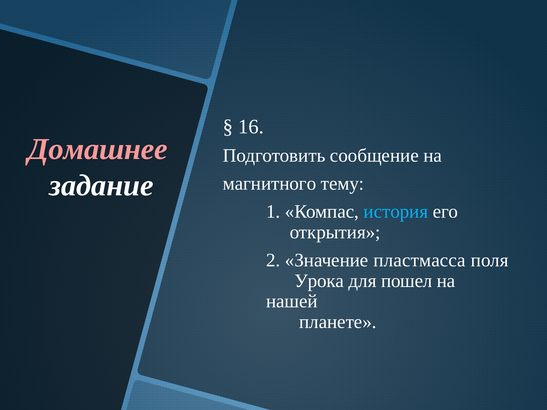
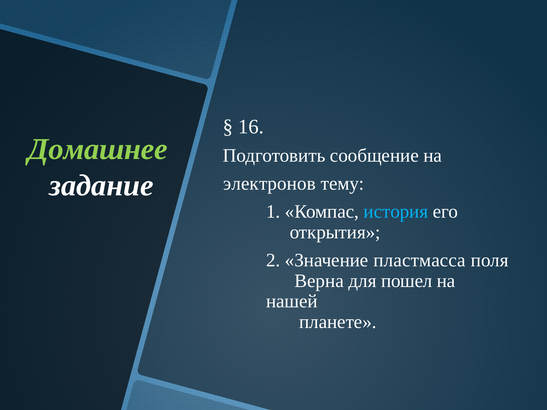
Домашнее colour: pink -> light green
магнитного: магнитного -> электронов
Урока: Урока -> Верна
